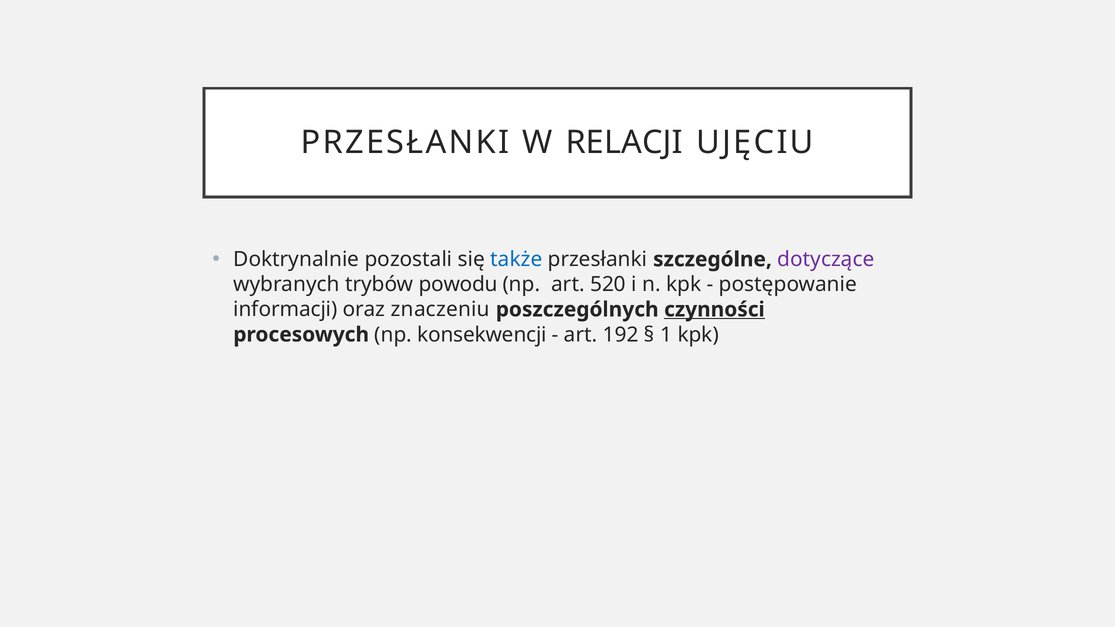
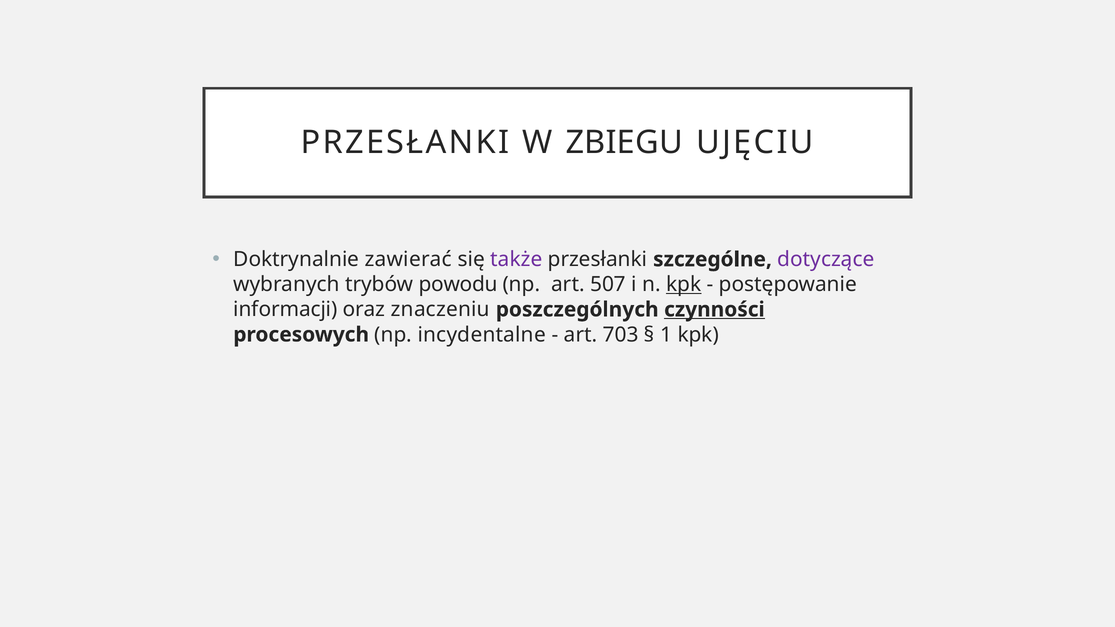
RELACJI: RELACJI -> ZBIEGU
pozostali: pozostali -> zawierać
także colour: blue -> purple
520: 520 -> 507
kpk at (684, 285) underline: none -> present
konsekwencji: konsekwencji -> incydentalne
192: 192 -> 703
